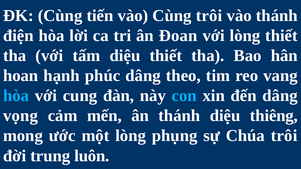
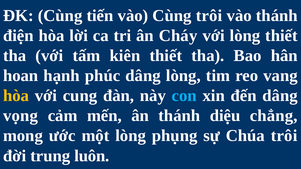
Đoan: Đoan -> Cháy
tấm diệu: diệu -> kiên
dâng theo: theo -> lòng
hòa at (16, 96) colour: light blue -> yellow
thiêng: thiêng -> chẳng
